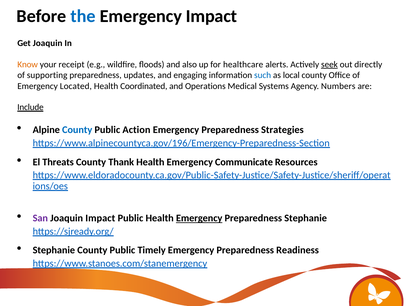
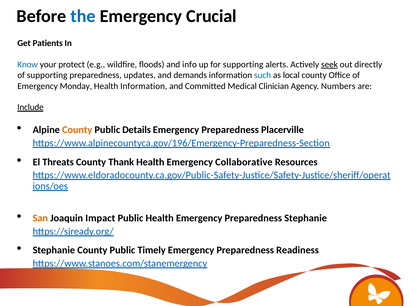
Emergency Impact: Impact -> Crucial
Get Joaquin: Joaquin -> Patients
Know colour: orange -> blue
receipt: receipt -> protect
also: also -> info
for healthcare: healthcare -> supporting
engaging: engaging -> demands
Located: Located -> Monday
Health Coordinated: Coordinated -> Information
Operations: Operations -> Committed
Systems: Systems -> Clinician
County at (77, 130) colour: blue -> orange
Action: Action -> Details
Strategies: Strategies -> Placerville
Communicate: Communicate -> Collaborative
San colour: purple -> orange
Emergency at (199, 218) underline: present -> none
